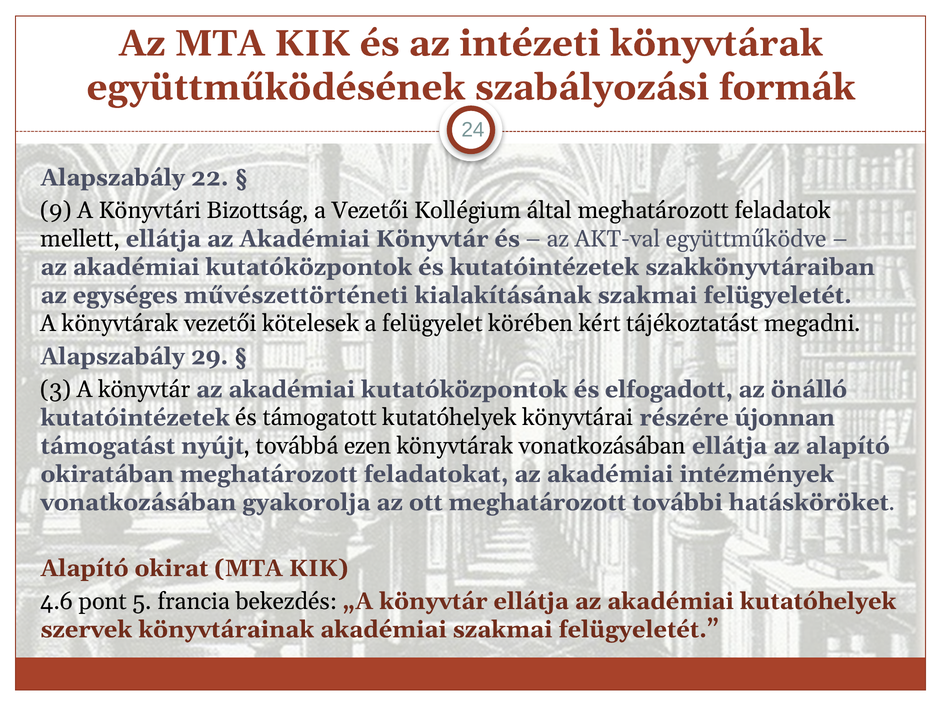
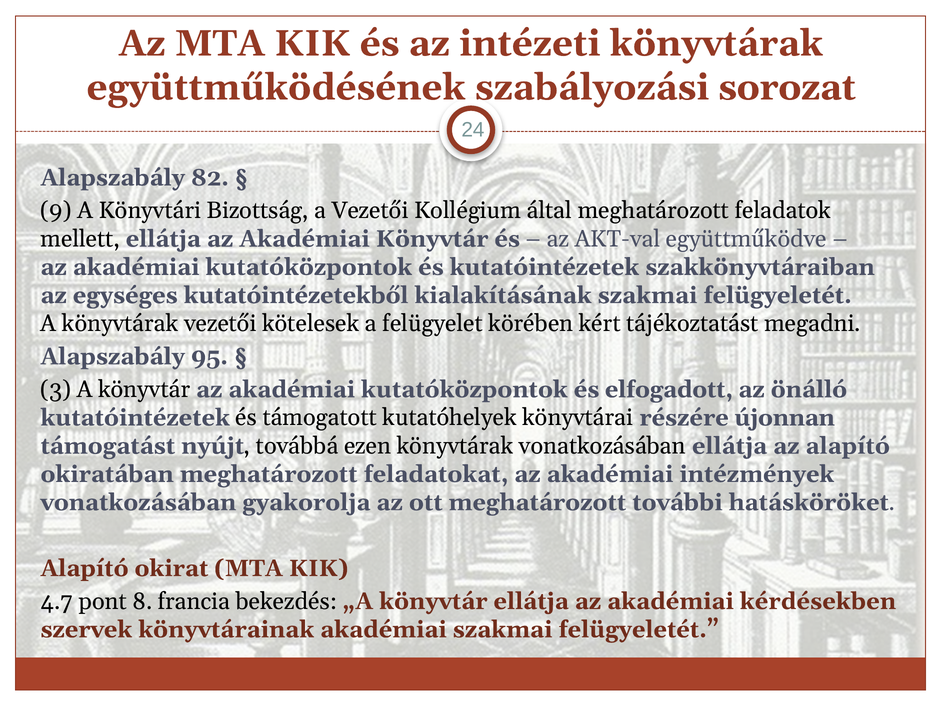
formák: formák -> sorozat
22: 22 -> 82
művészettörténeti: művészettörténeti -> kutatóintézetekből
29: 29 -> 95
4.6: 4.6 -> 4.7
5: 5 -> 8
akadémiai kutatóhelyek: kutatóhelyek -> kérdésekben
